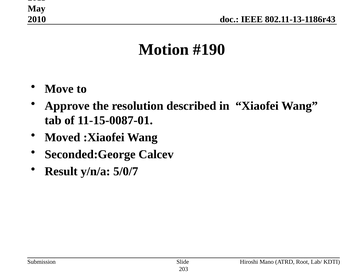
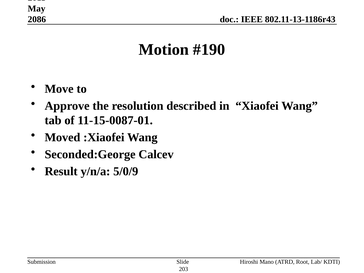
2010: 2010 -> 2086
5/0/7: 5/0/7 -> 5/0/9
